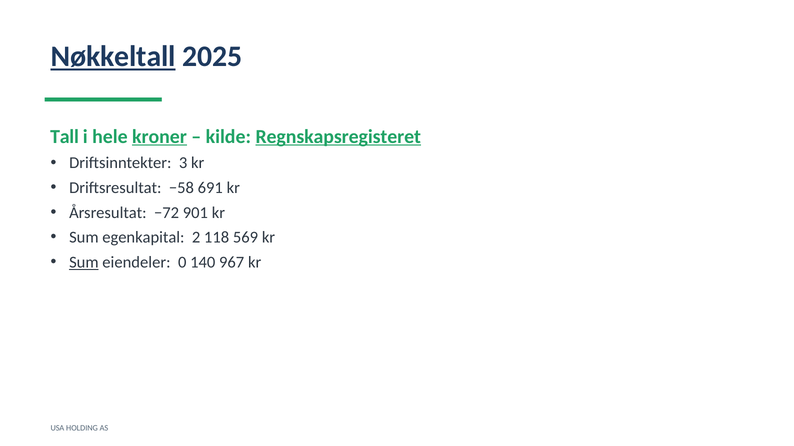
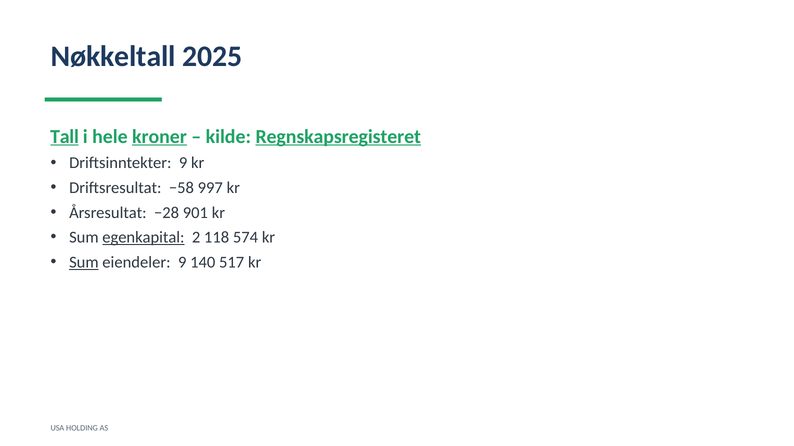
Nøkkeltall underline: present -> none
Tall underline: none -> present
Driftsinntekter 3: 3 -> 9
691: 691 -> 997
−72: −72 -> −28
egenkapital underline: none -> present
569: 569 -> 574
eiendeler 0: 0 -> 9
967: 967 -> 517
